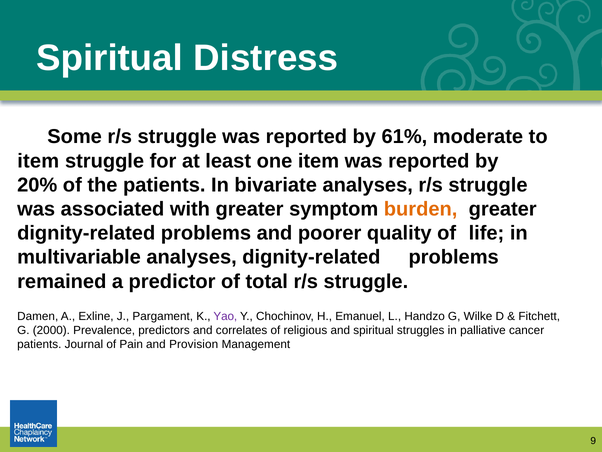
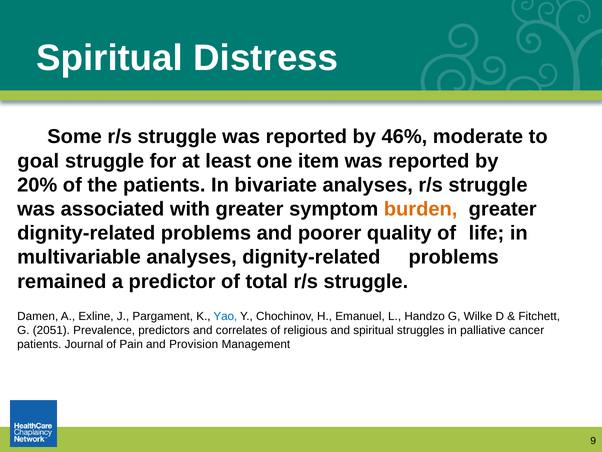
61%: 61% -> 46%
item at (38, 161): item -> goal
Yao colour: purple -> blue
2000: 2000 -> 2051
